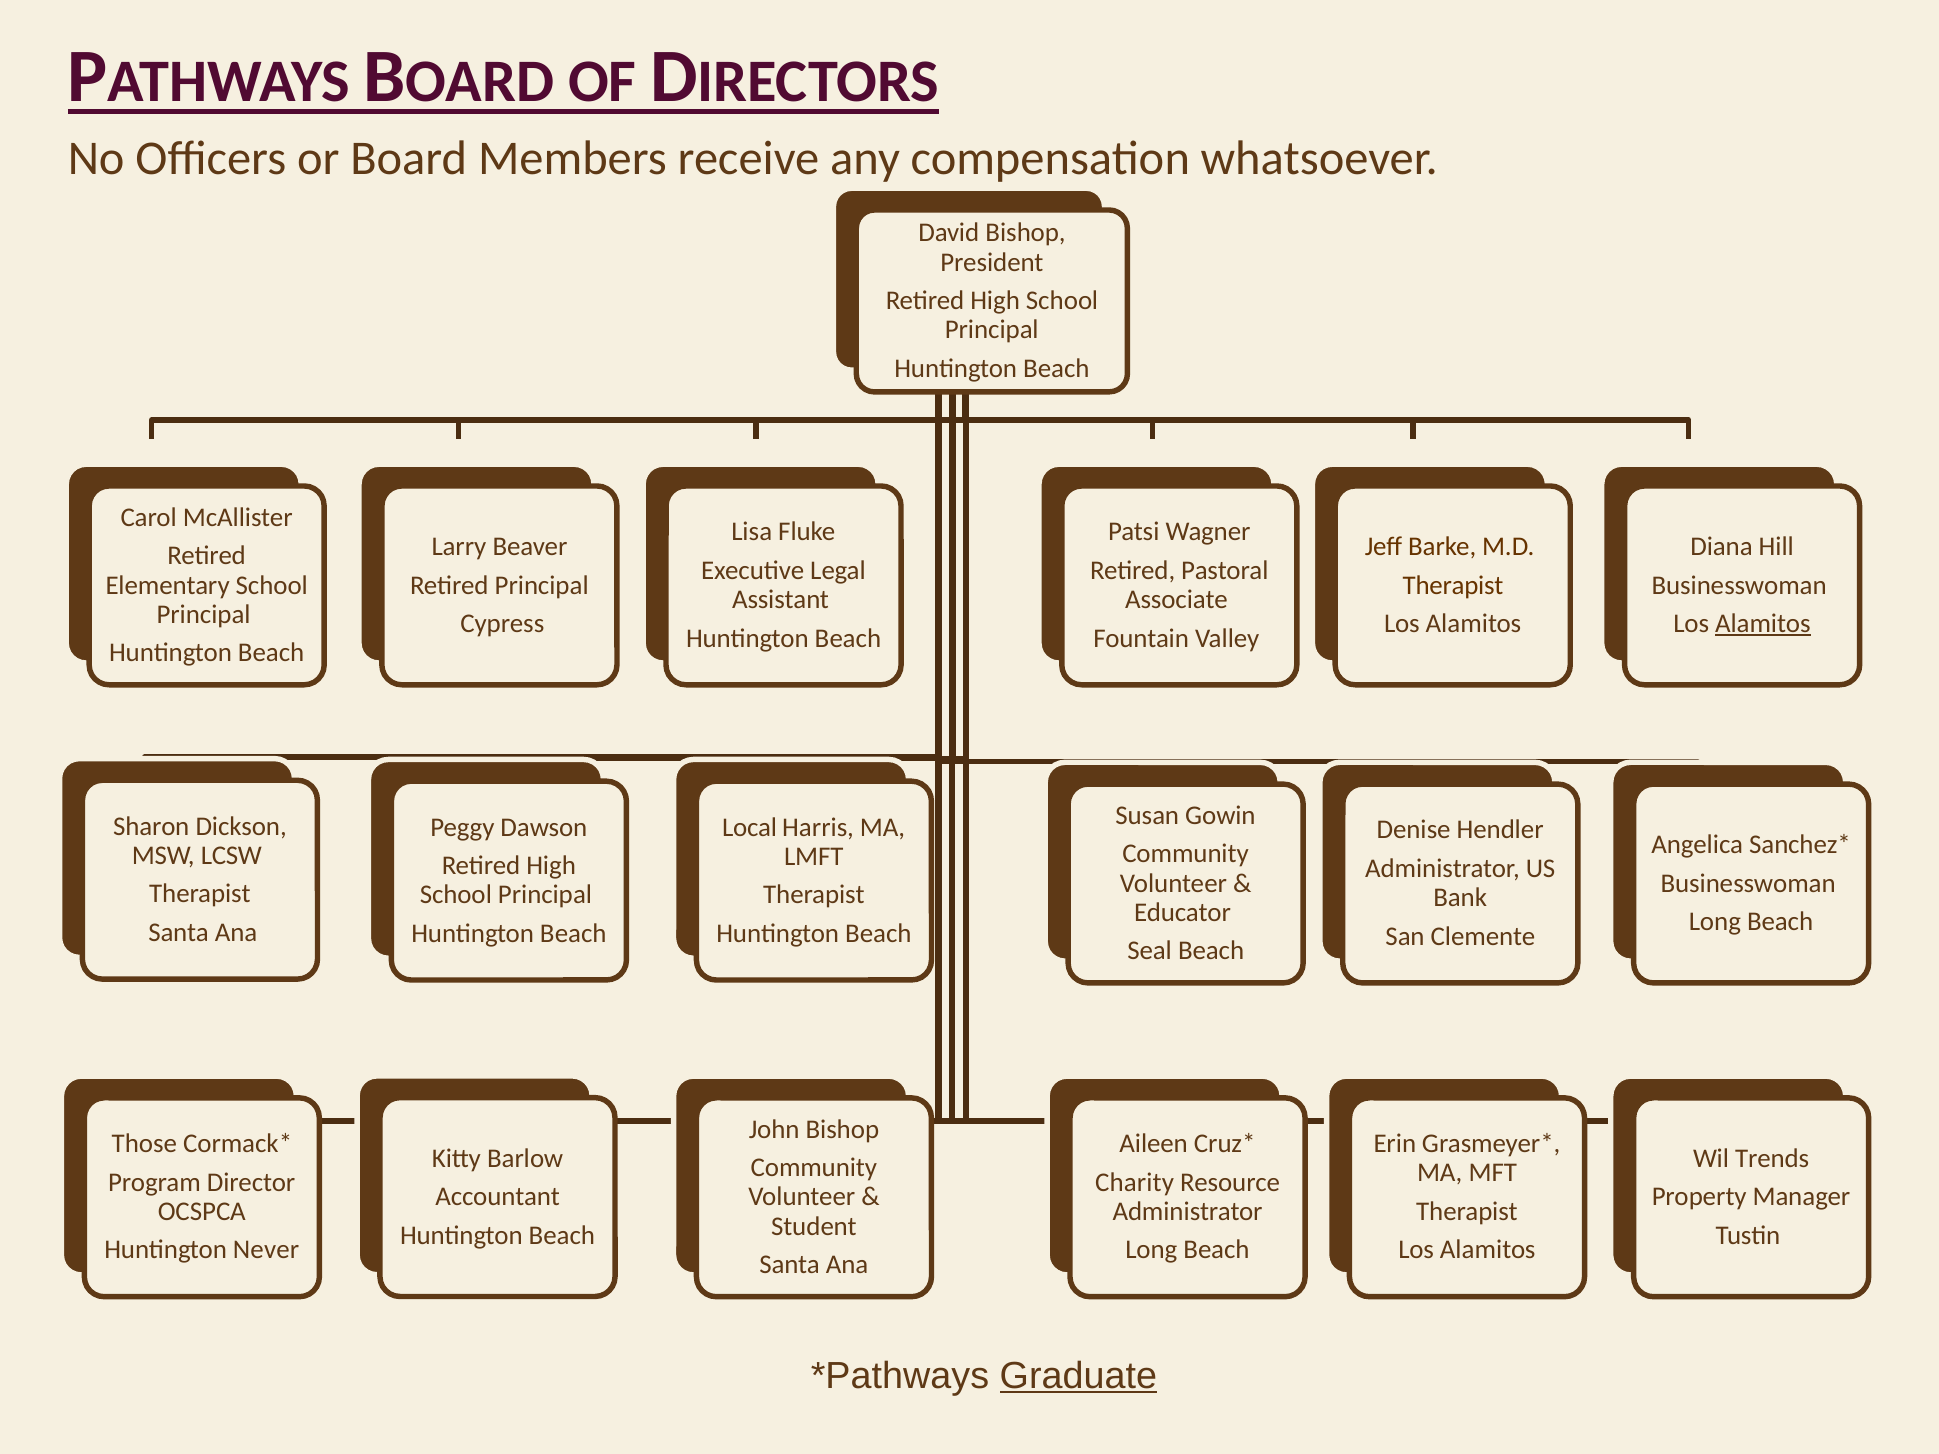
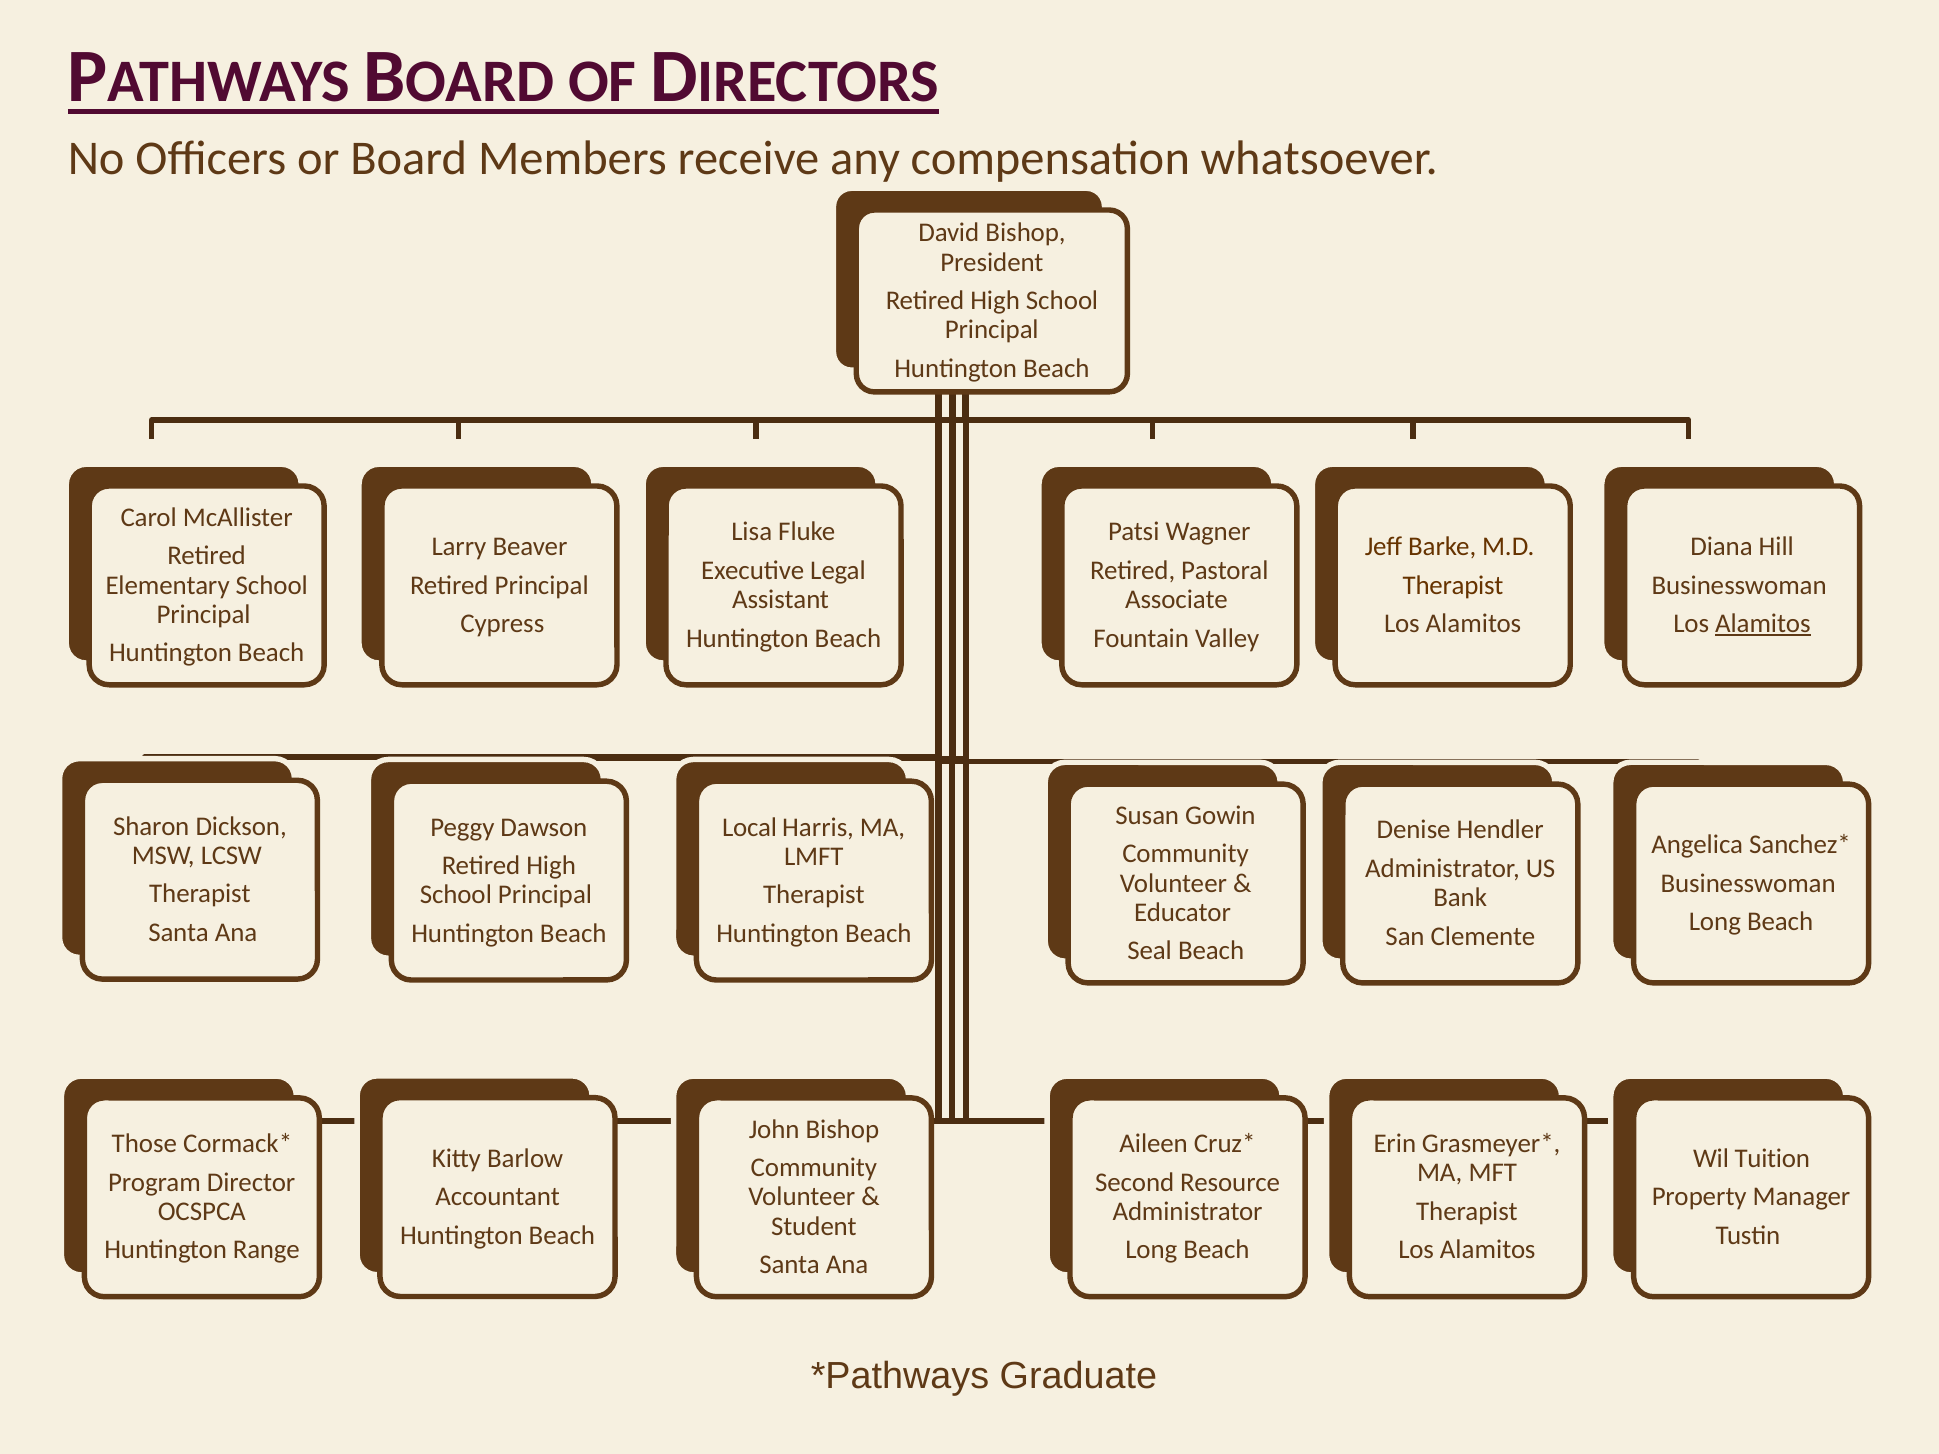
Trends: Trends -> Tuition
Charity: Charity -> Second
Never: Never -> Range
Graduate underline: present -> none
